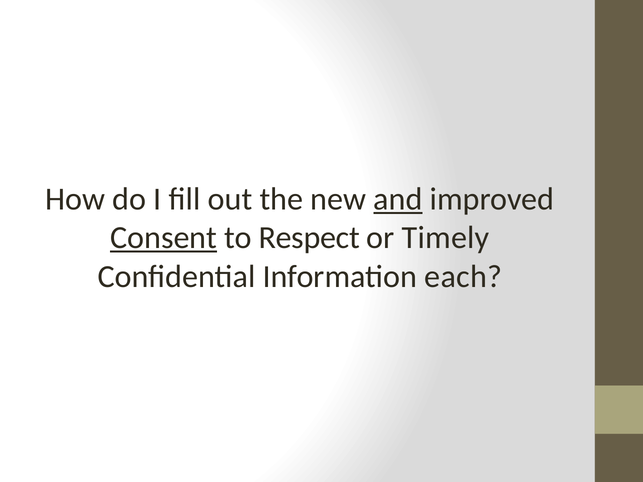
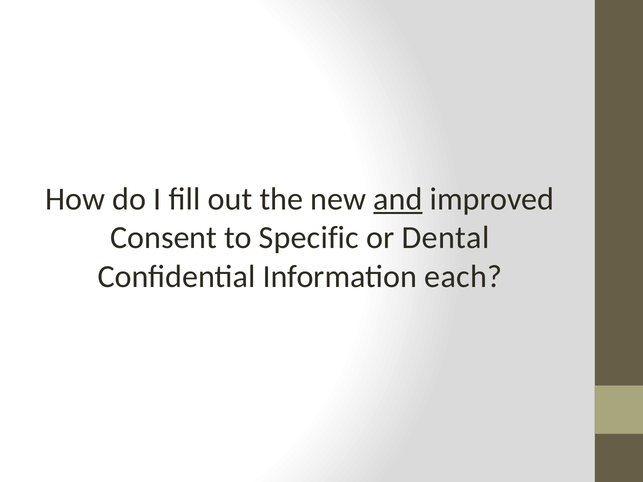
Consent underline: present -> none
Respect: Respect -> Specific
Timely: Timely -> Dental
